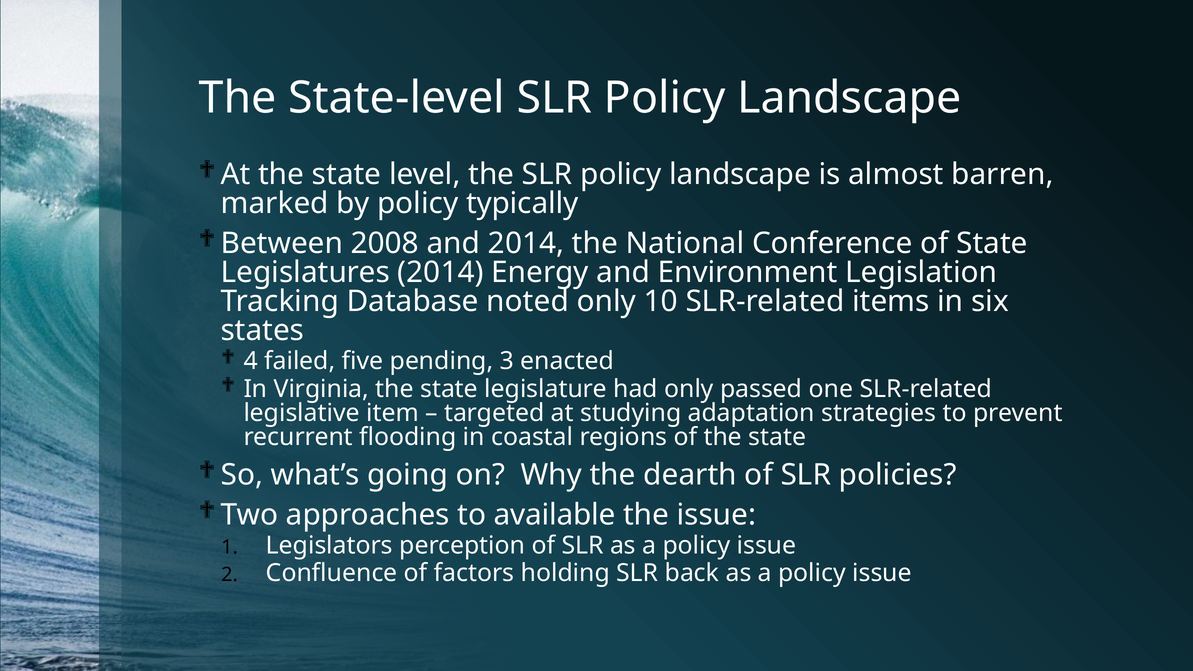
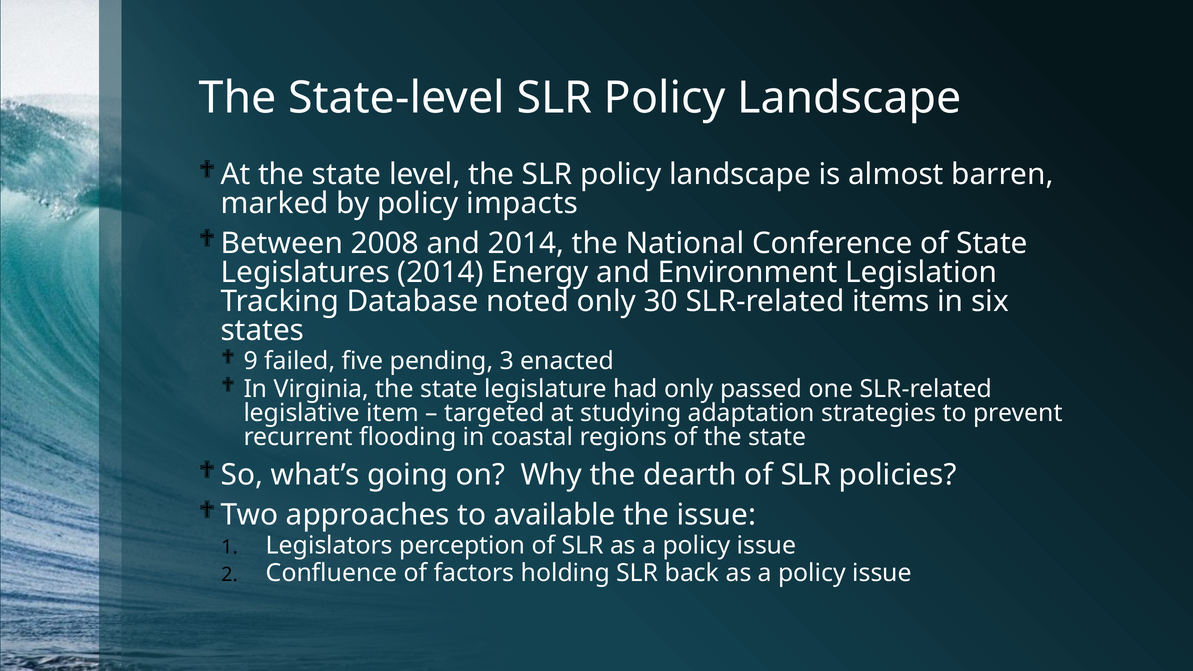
typically: typically -> impacts
10: 10 -> 30
4: 4 -> 9
